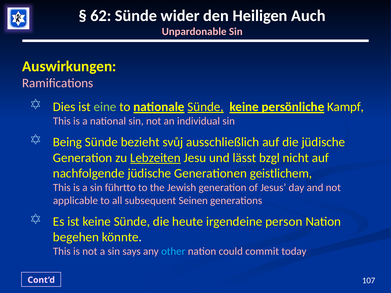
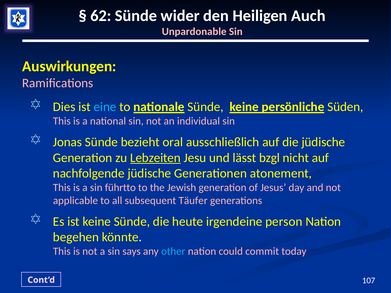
eine colour: light green -> light blue
Sünde at (206, 107) underline: present -> none
Kampf: Kampf -> Süden
Being: Being -> Jonas
svůj: svůj -> oral
geistlichem: geistlichem -> atonement
Seinen: Seinen -> Täufer
